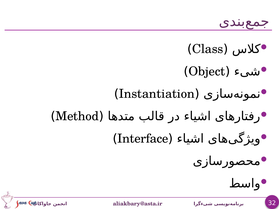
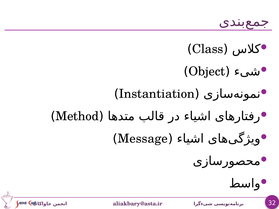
Interface: Interface -> Message
